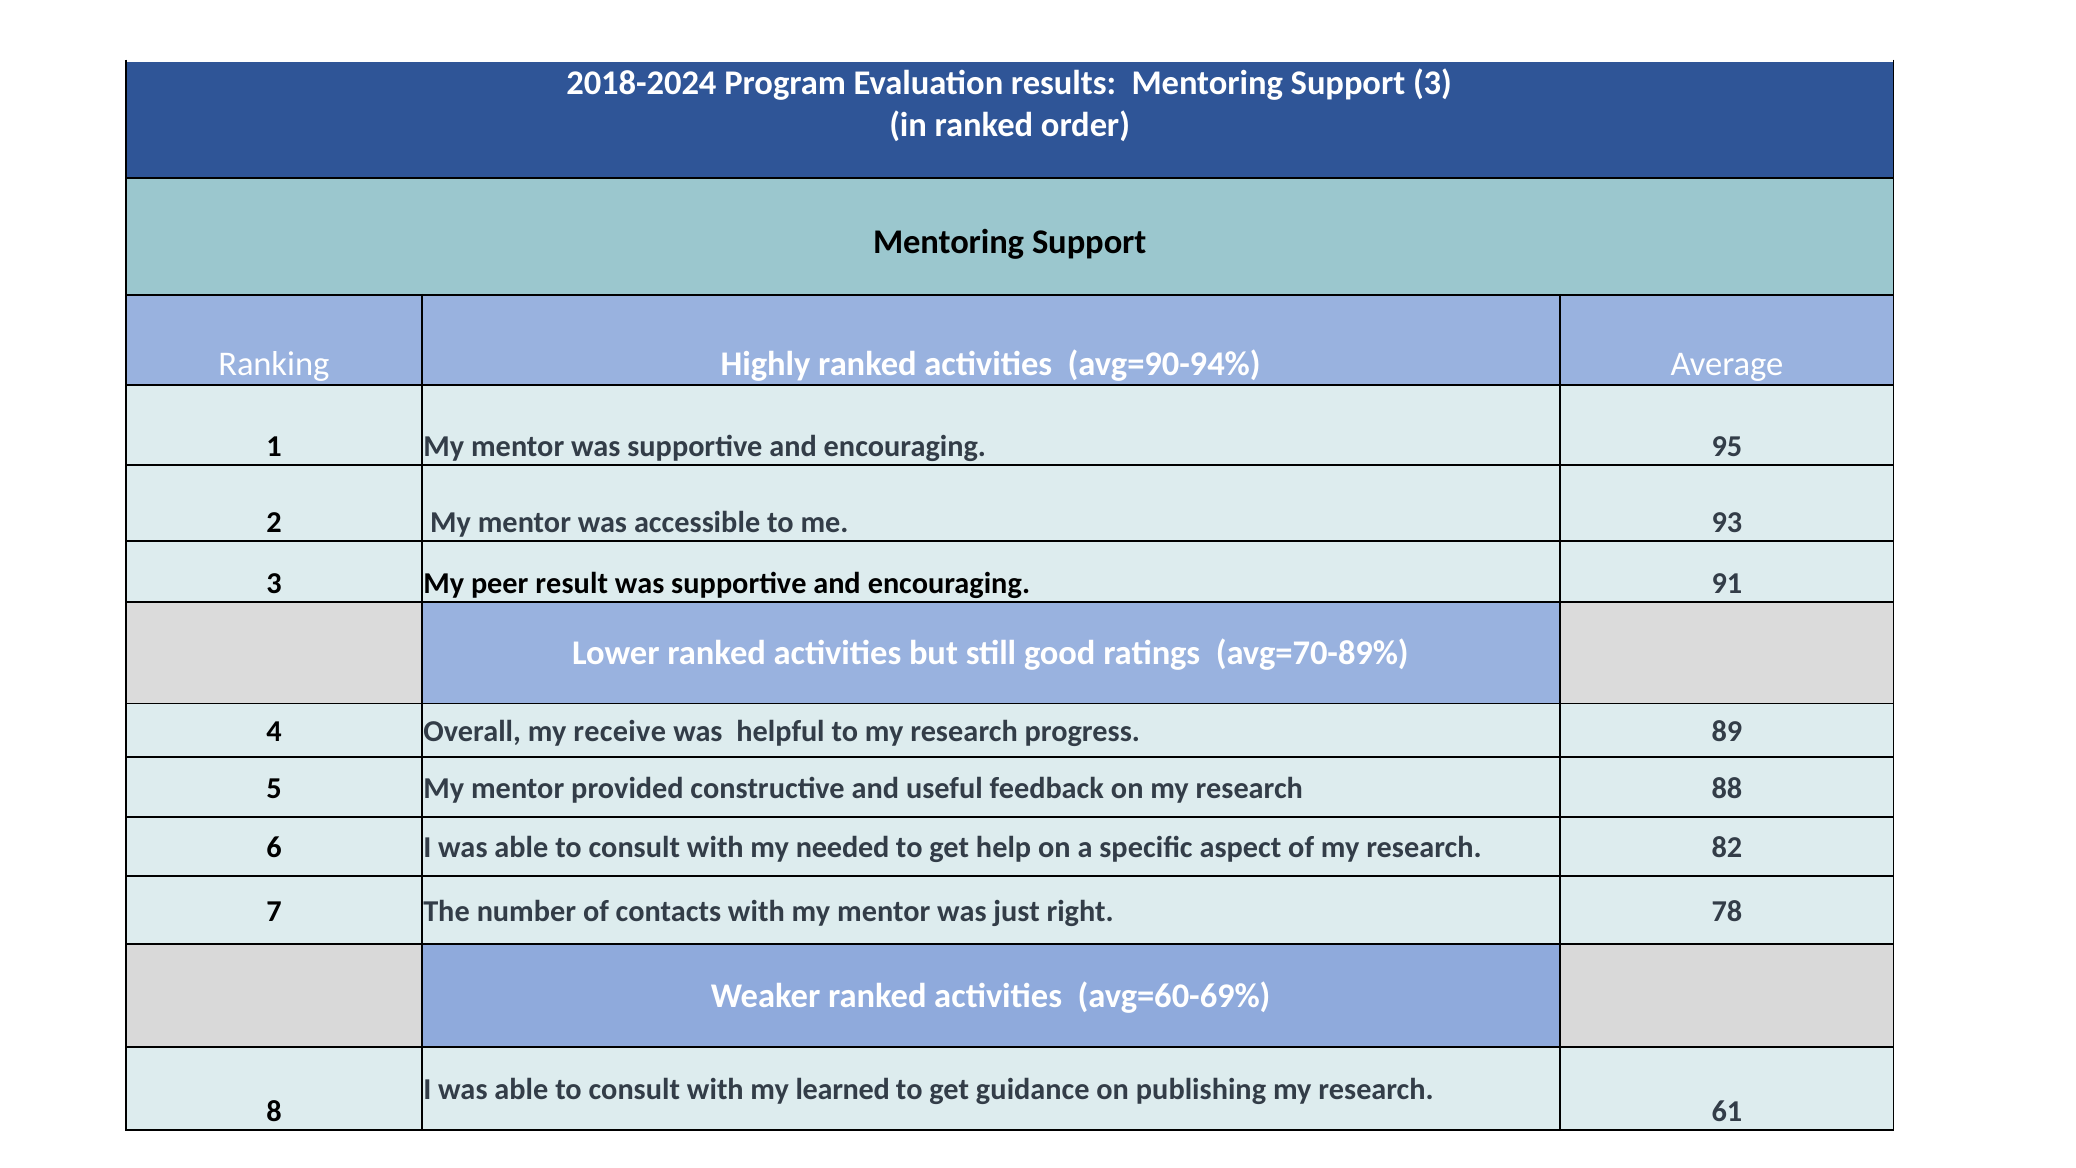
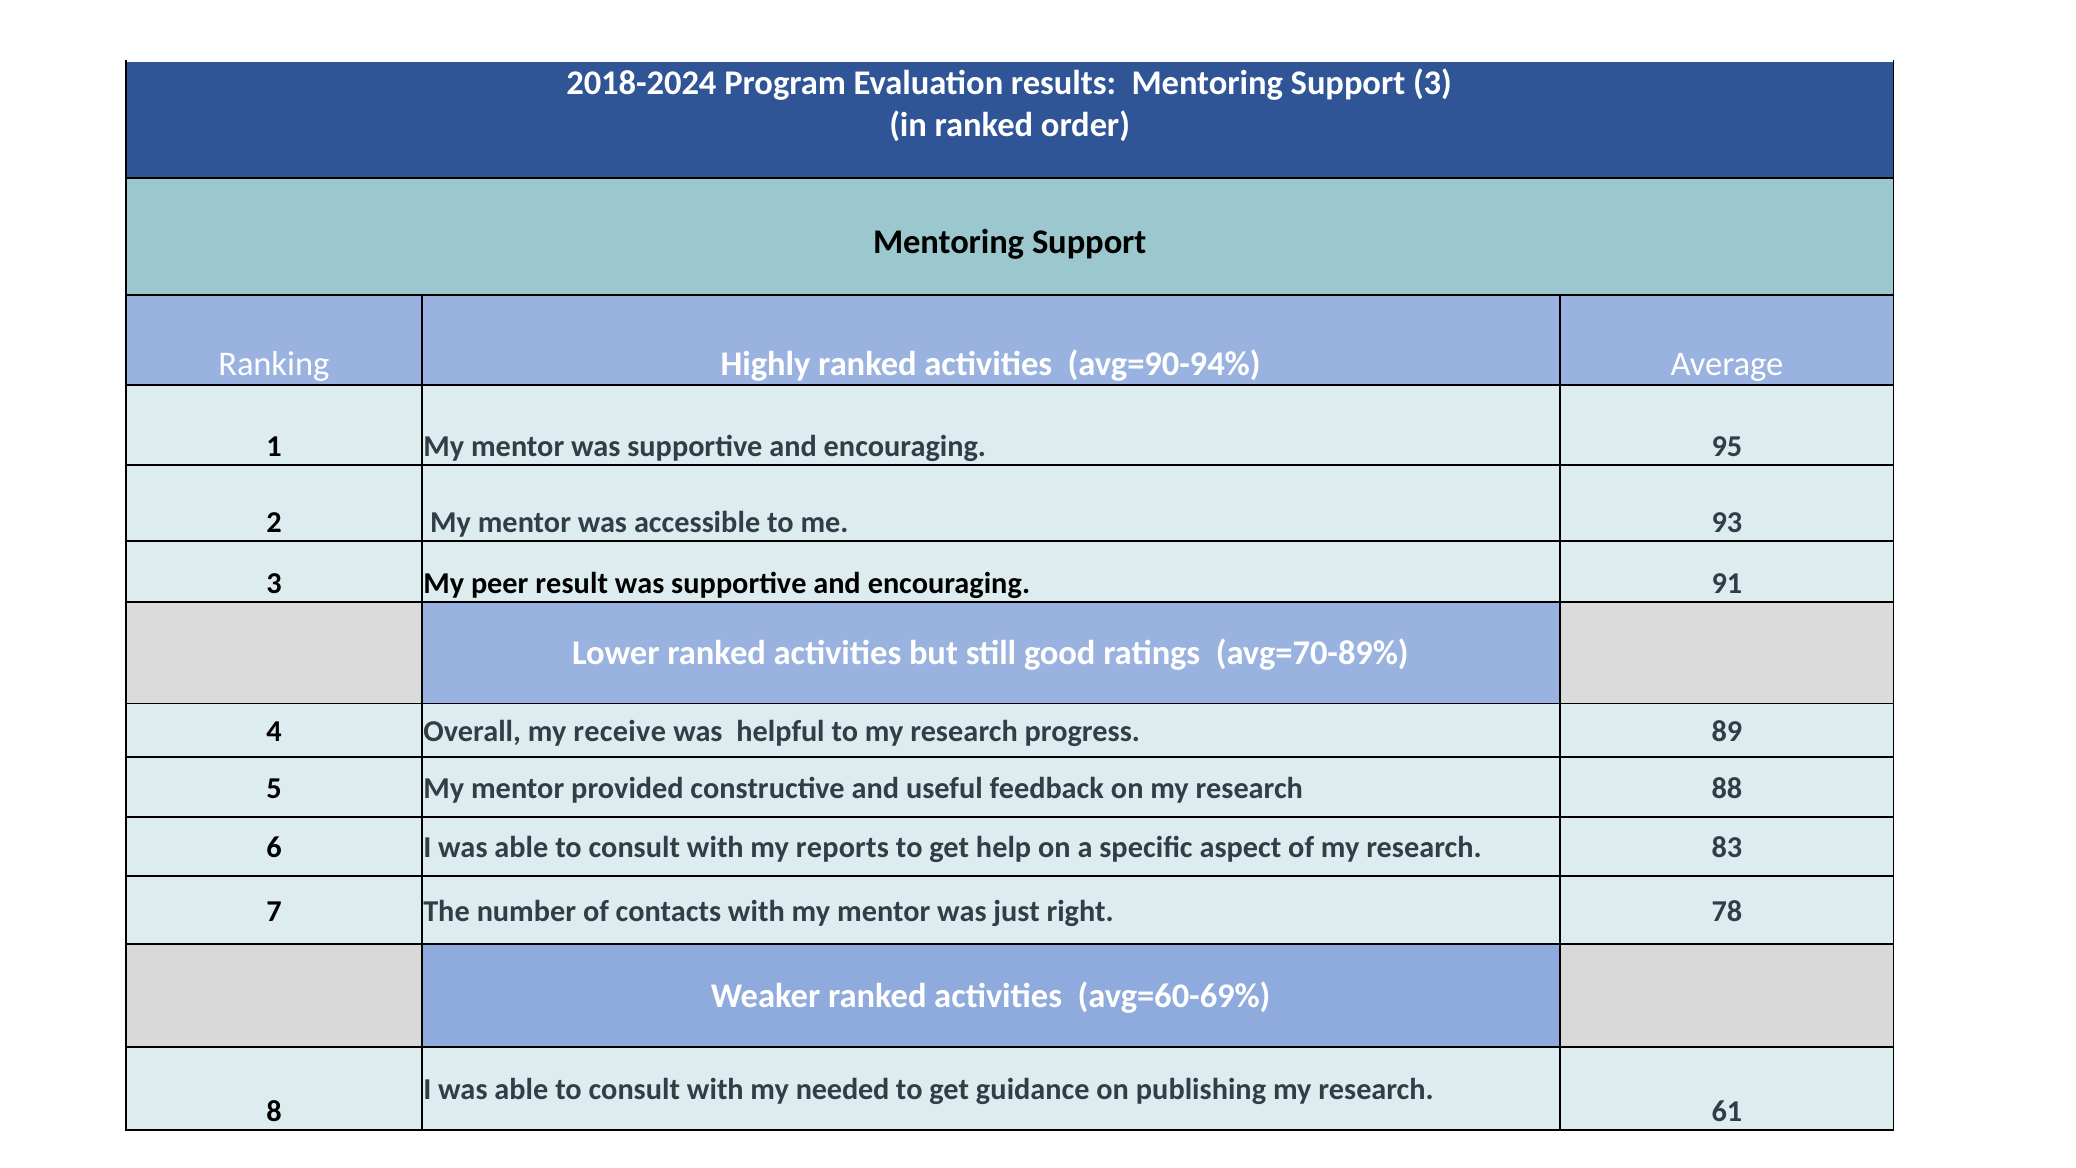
needed: needed -> reports
82: 82 -> 83
learned: learned -> needed
